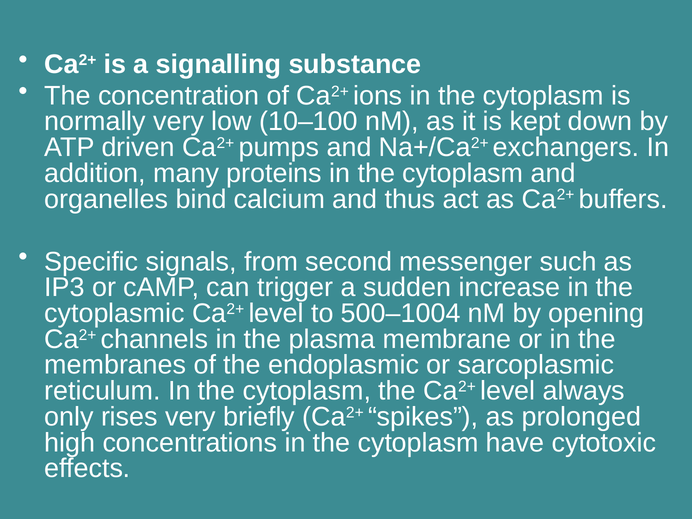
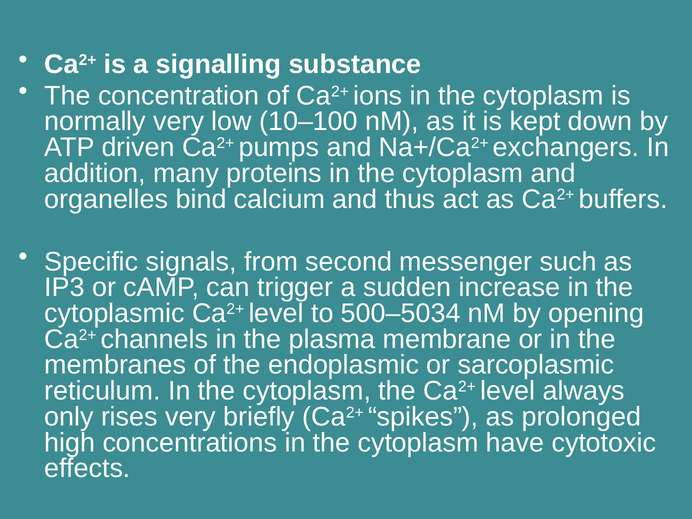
500–1004: 500–1004 -> 500–5034
